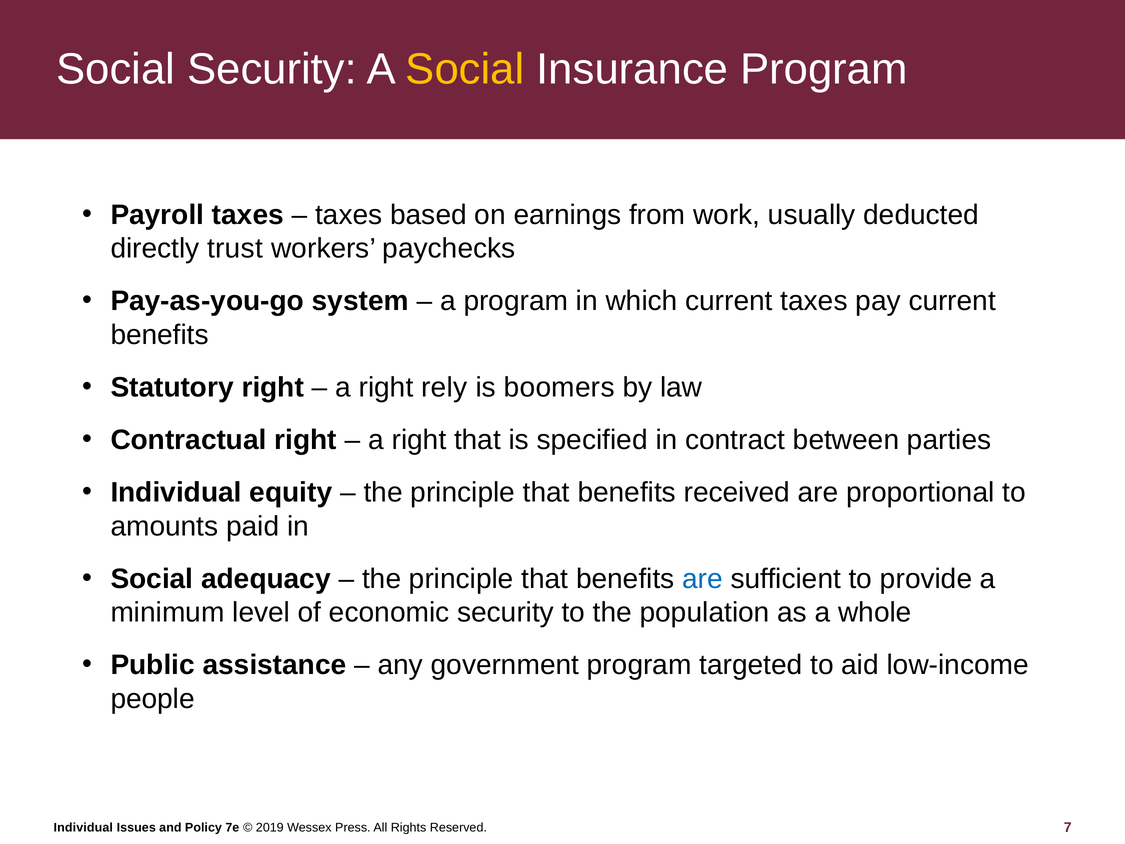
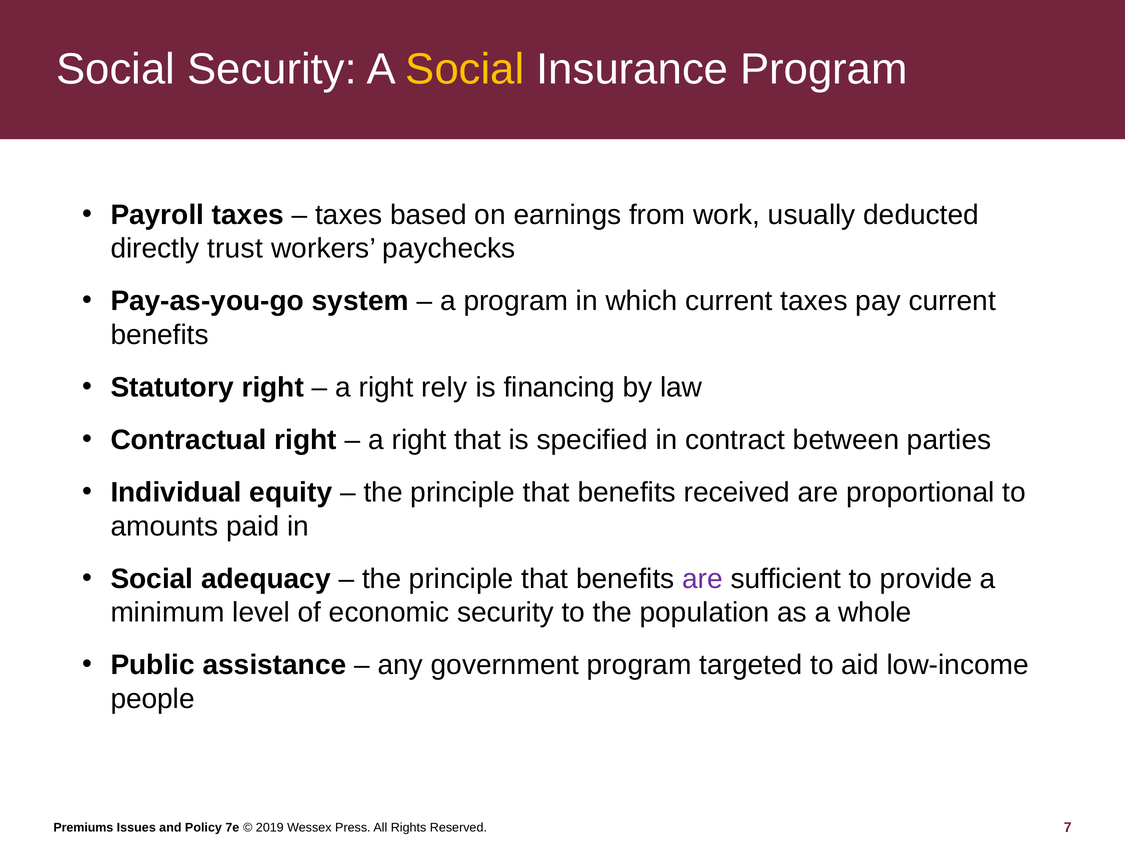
boomers: boomers -> financing
are at (702, 579) colour: blue -> purple
Individual at (83, 827): Individual -> Premiums
